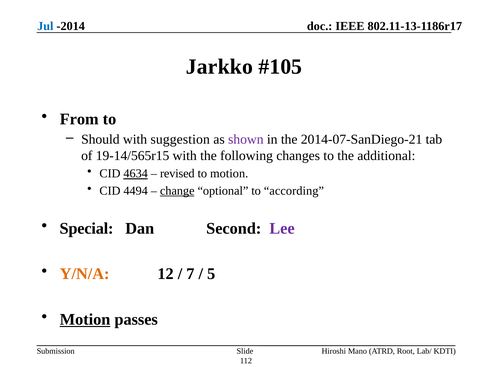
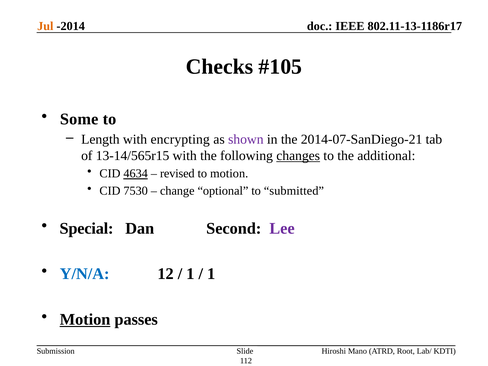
Jul colour: blue -> orange
Jarkko: Jarkko -> Checks
From: From -> Some
Should: Should -> Length
suggestion: suggestion -> encrypting
19-14/565r15: 19-14/565r15 -> 13-14/565r15
changes underline: none -> present
4494: 4494 -> 7530
change underline: present -> none
according: according -> submitted
Y/N/A colour: orange -> blue
7 at (190, 274): 7 -> 1
5 at (211, 274): 5 -> 1
